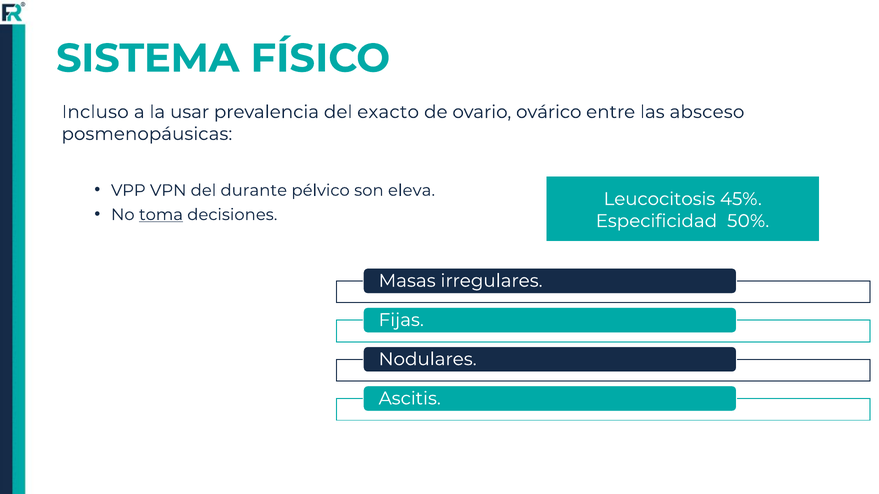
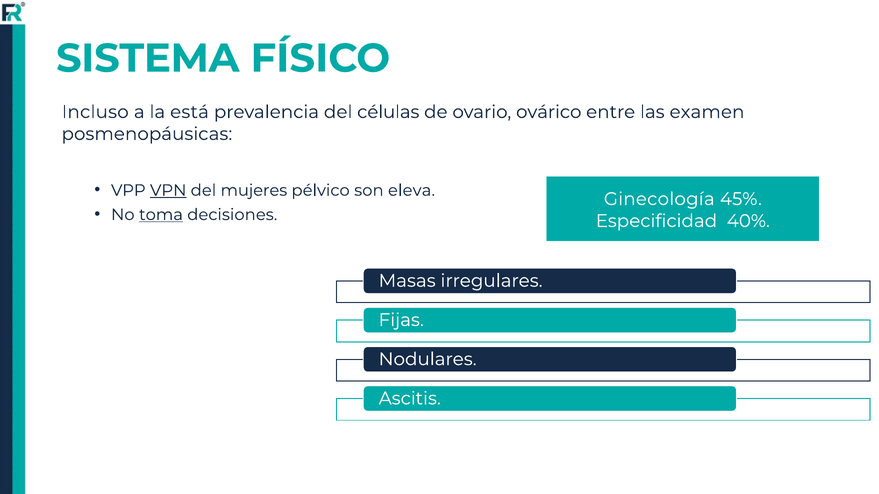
usar: usar -> está
exacto: exacto -> células
absceso: absceso -> examen
VPN underline: none -> present
durante: durante -> mujeres
Leucocitosis: Leucocitosis -> Ginecología
50%: 50% -> 40%
